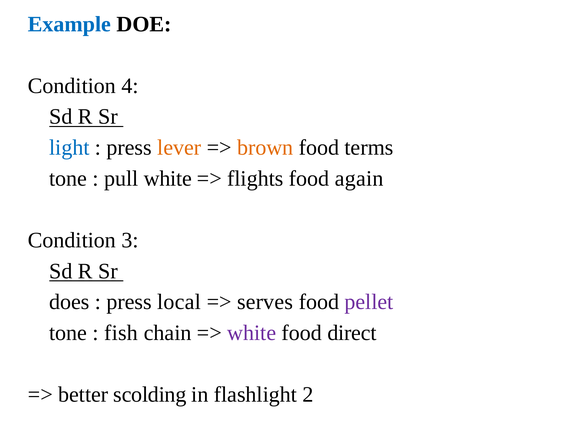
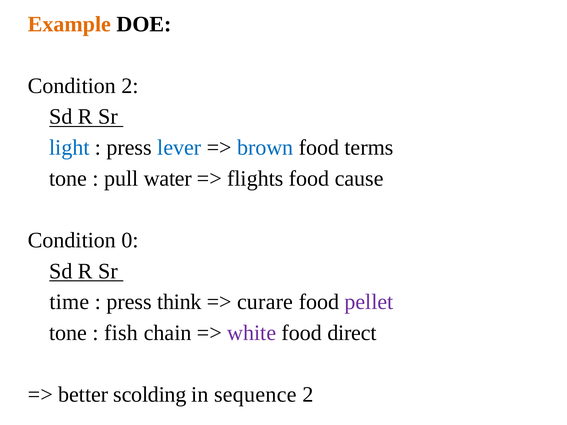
Example colour: blue -> orange
Condition 4: 4 -> 2
lever colour: orange -> blue
brown colour: orange -> blue
pull white: white -> water
again: again -> cause
3: 3 -> 0
does: does -> time
local: local -> think
serves: serves -> curare
flashlight: flashlight -> sequence
